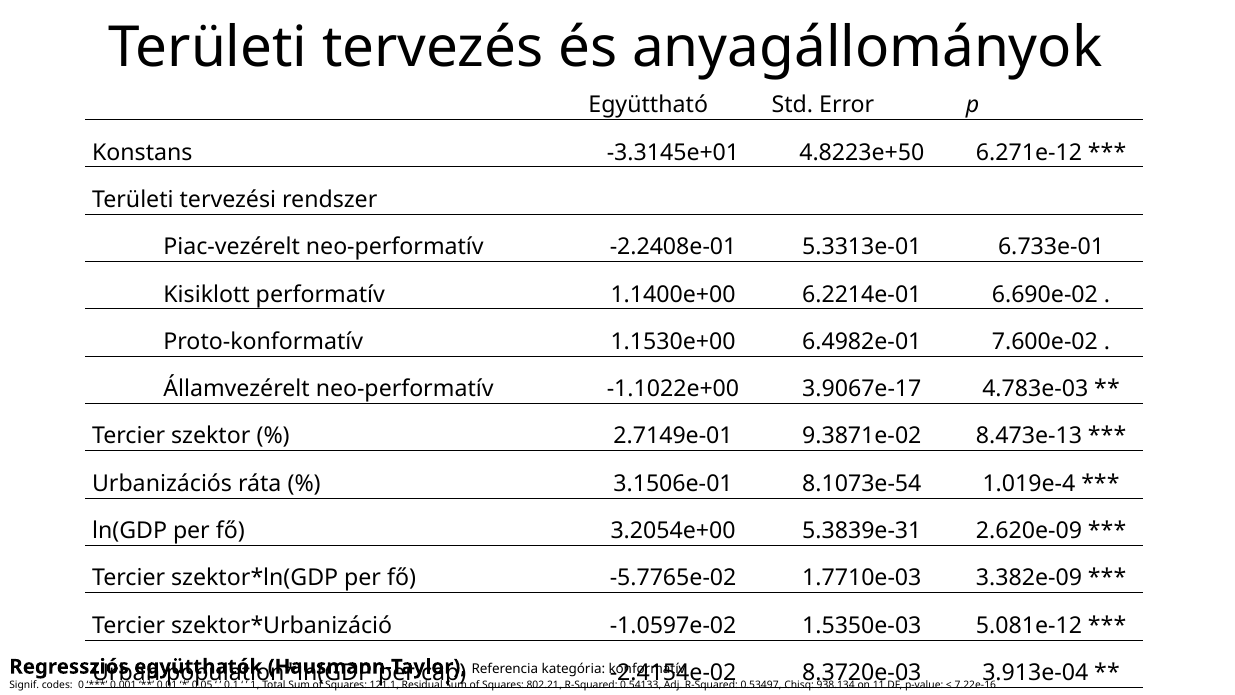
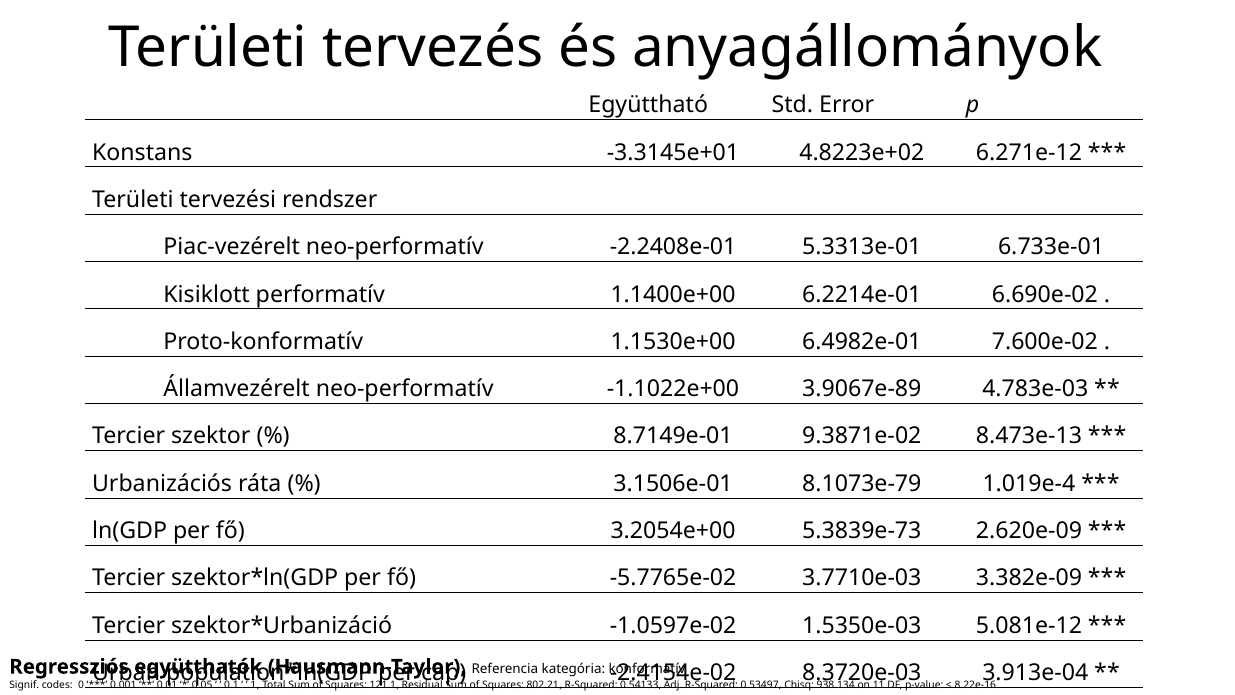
4.8223e+50: 4.8223e+50 -> 4.8223e+02
3.9067e-17: 3.9067e-17 -> 3.9067e-89
2.7149e-01: 2.7149e-01 -> 8.7149e-01
8.1073e-54: 8.1073e-54 -> 8.1073e-79
5.3839e-31: 5.3839e-31 -> 5.3839e-73
1.7710e-03: 1.7710e-03 -> 3.7710e-03
7.22e-16: 7.22e-16 -> 8.22e-16
